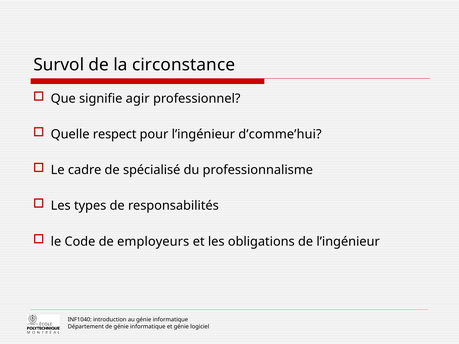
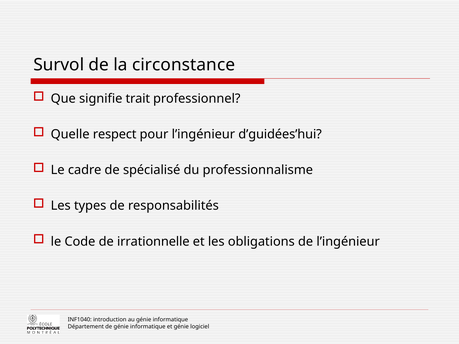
agir: agir -> trait
d’comme’hui: d’comme’hui -> d’guidées’hui
employeurs: employeurs -> irrationnelle
